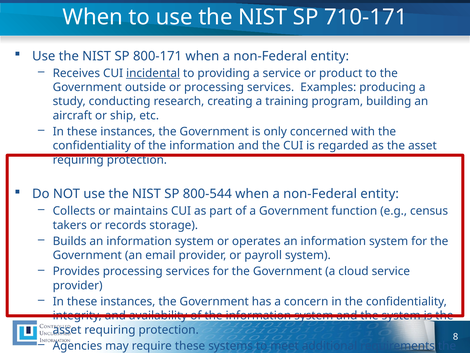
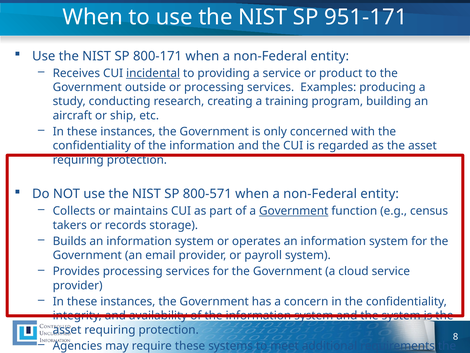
710-171: 710-171 -> 951-171
800-544: 800-544 -> 800-571
Government at (294, 211) underline: none -> present
